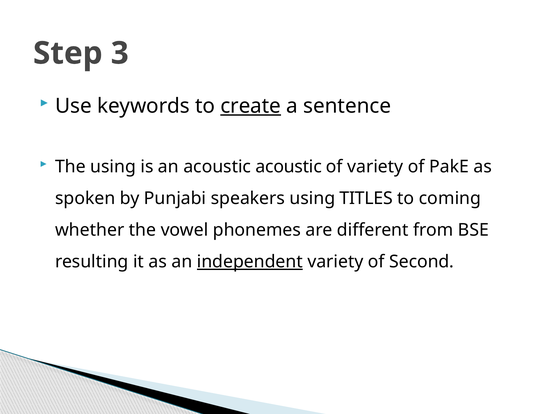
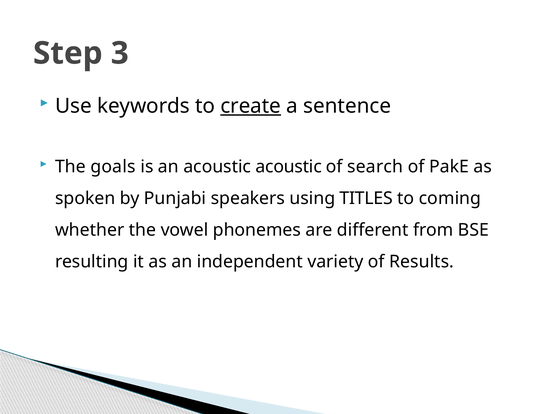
The using: using -> goals
of variety: variety -> search
independent underline: present -> none
Second: Second -> Results
